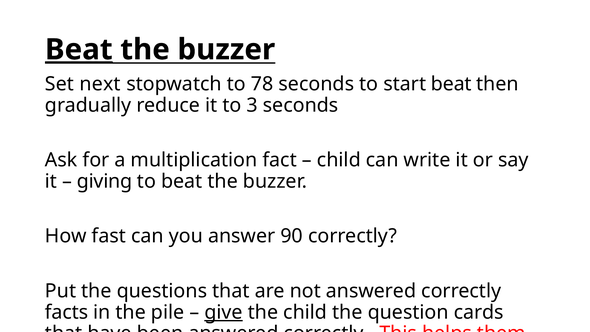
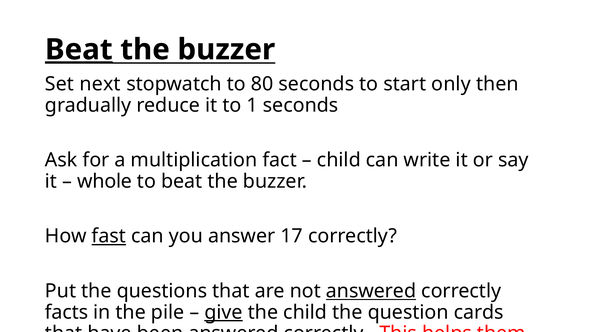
78: 78 -> 80
start beat: beat -> only
3: 3 -> 1
giving: giving -> whole
fast underline: none -> present
90: 90 -> 17
answered at (371, 291) underline: none -> present
